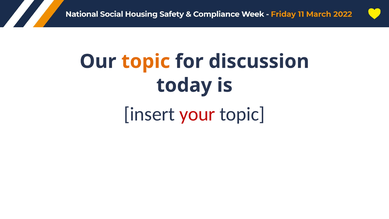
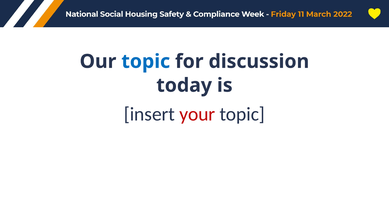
topic at (146, 61) colour: orange -> blue
